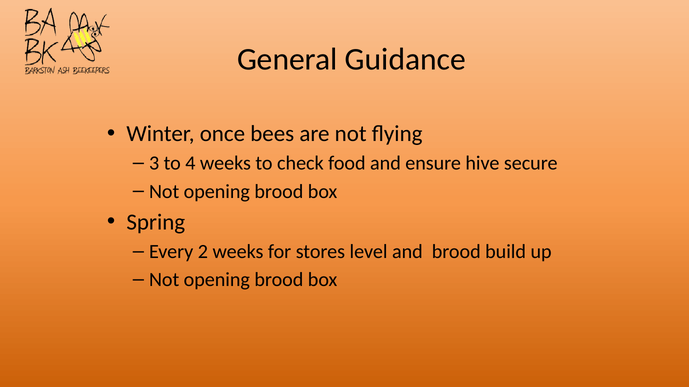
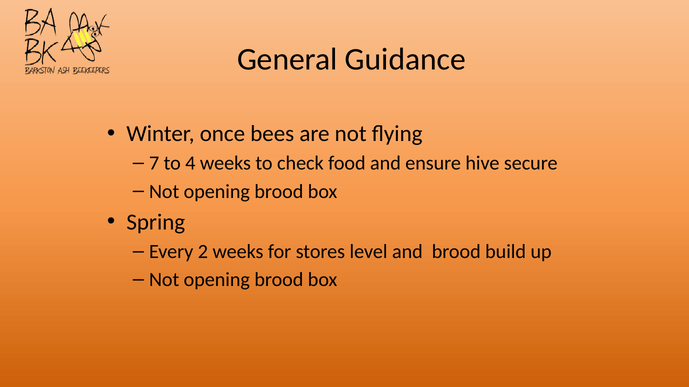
3: 3 -> 7
